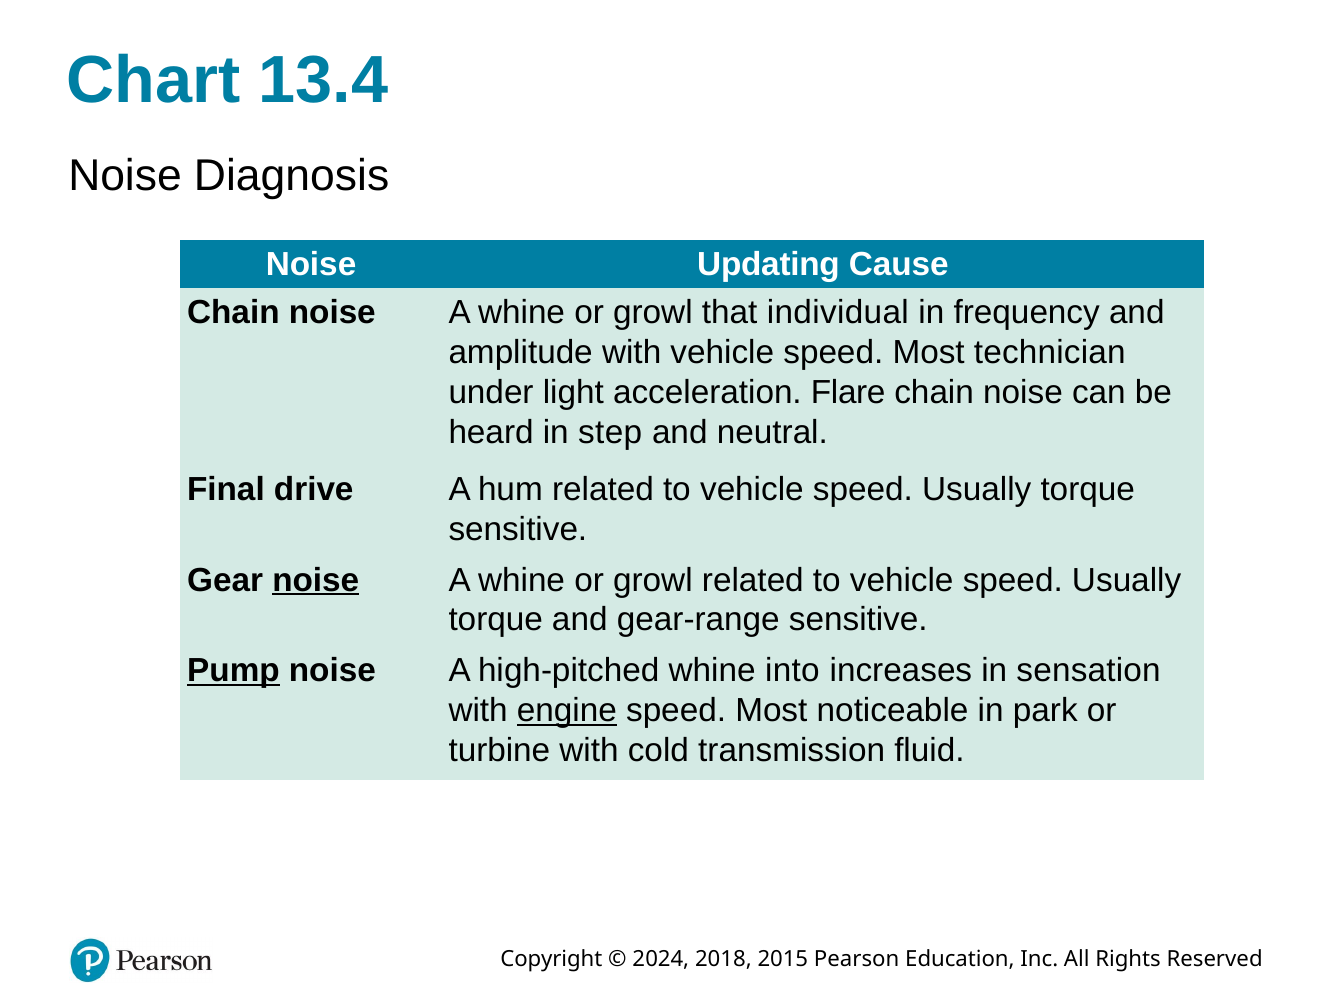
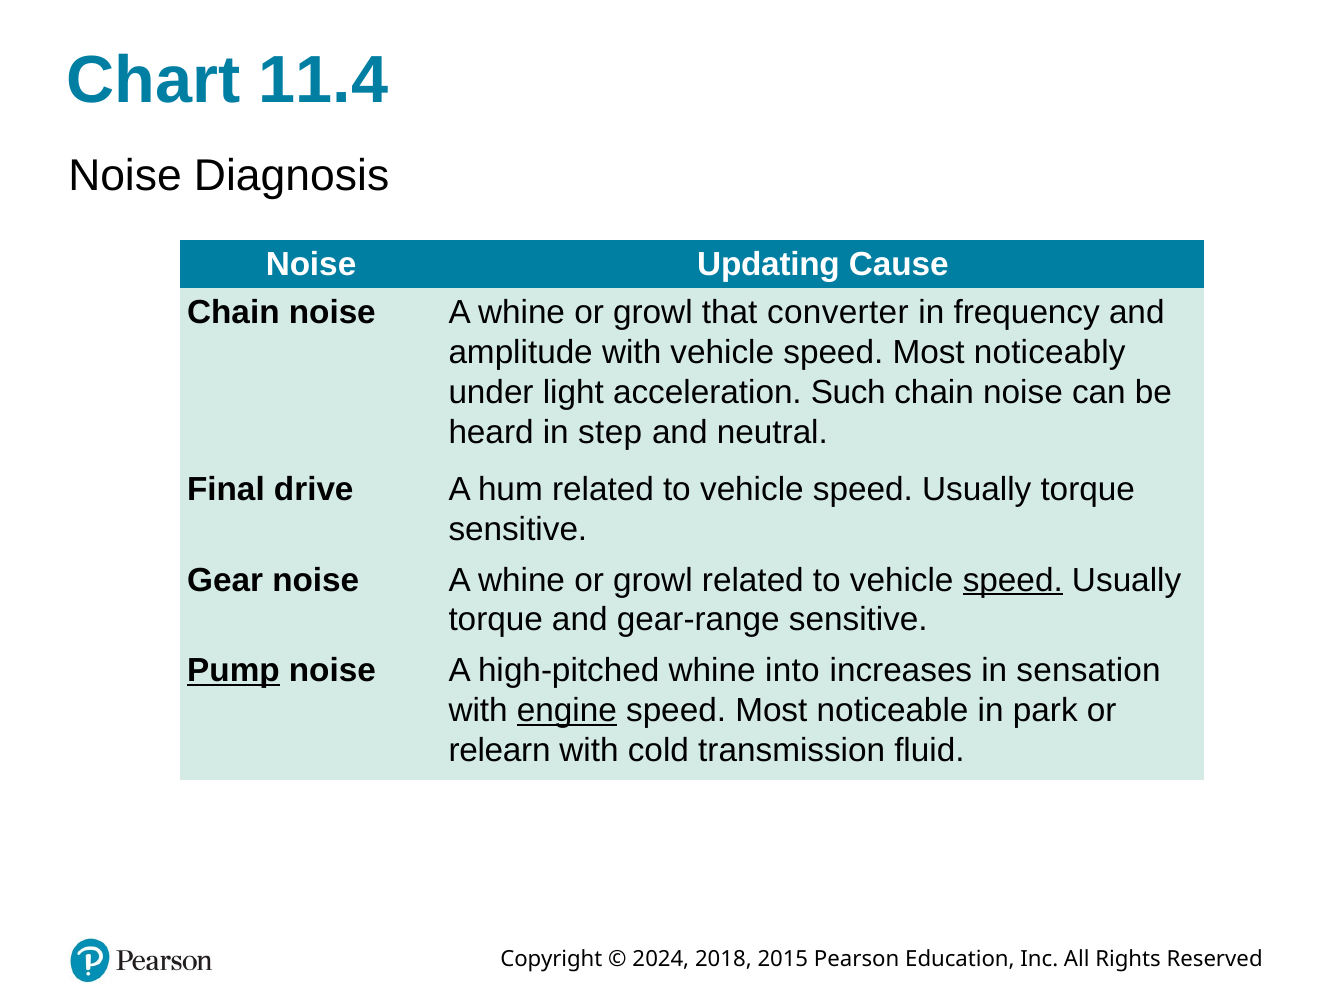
13.4: 13.4 -> 11.4
individual: individual -> converter
technician: technician -> noticeably
Flare: Flare -> Such
noise at (316, 580) underline: present -> none
speed at (1013, 580) underline: none -> present
turbine: turbine -> relearn
